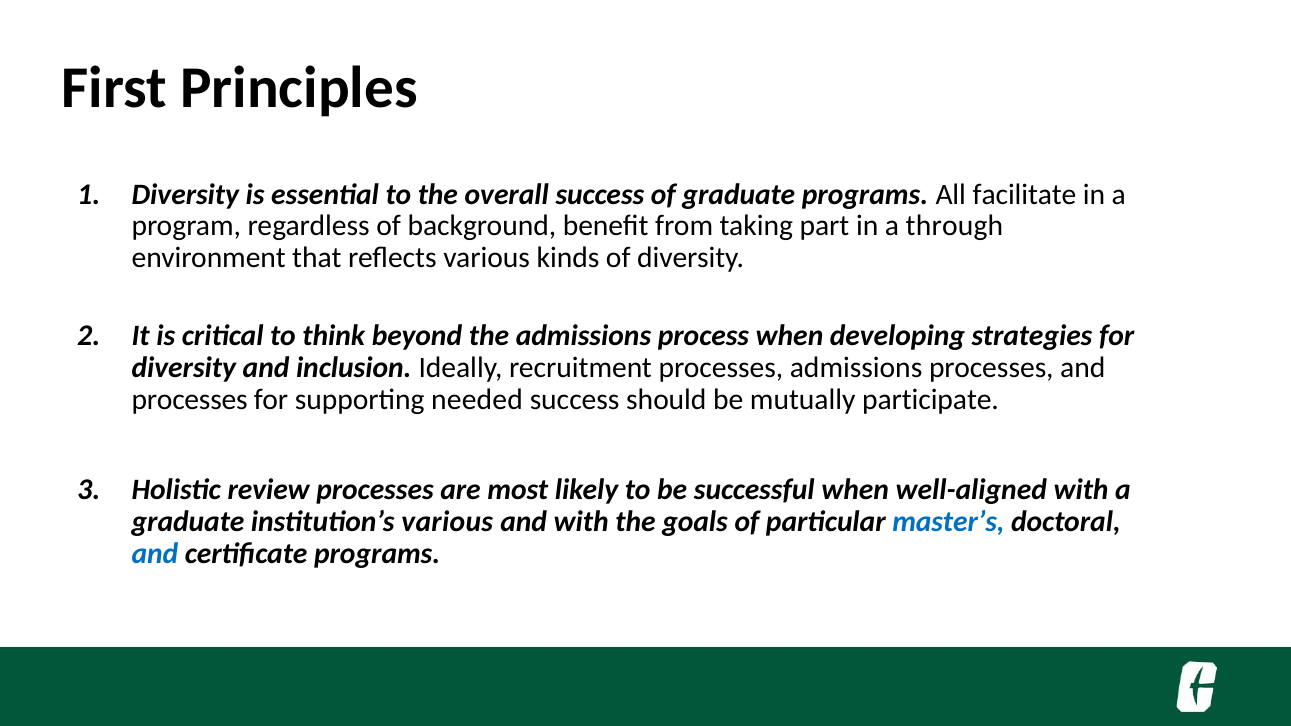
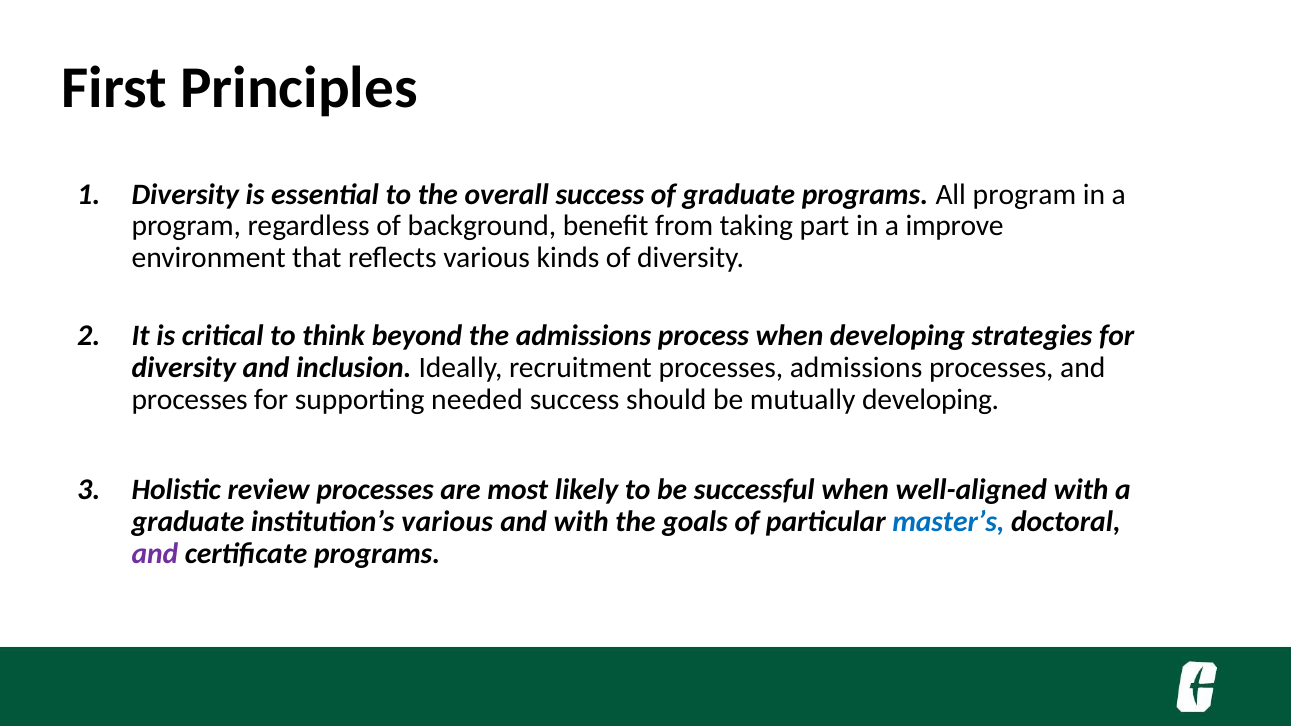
All facilitate: facilitate -> program
through: through -> improve
mutually participate: participate -> developing
and at (155, 554) colour: blue -> purple
